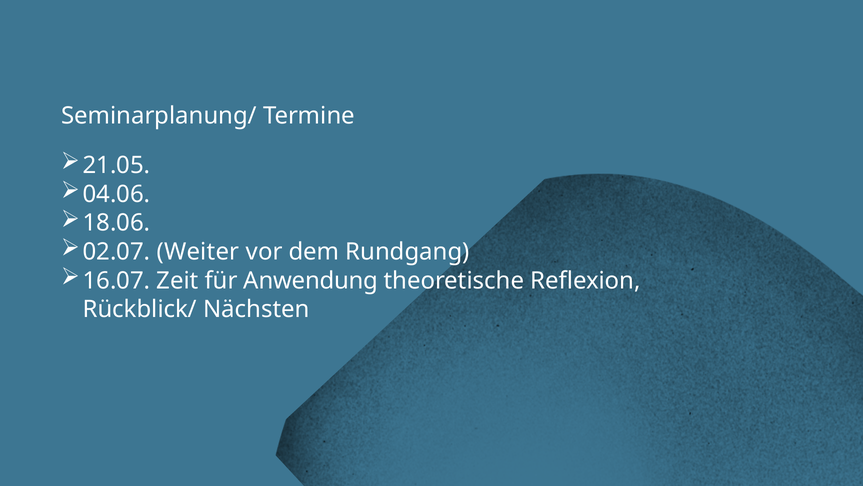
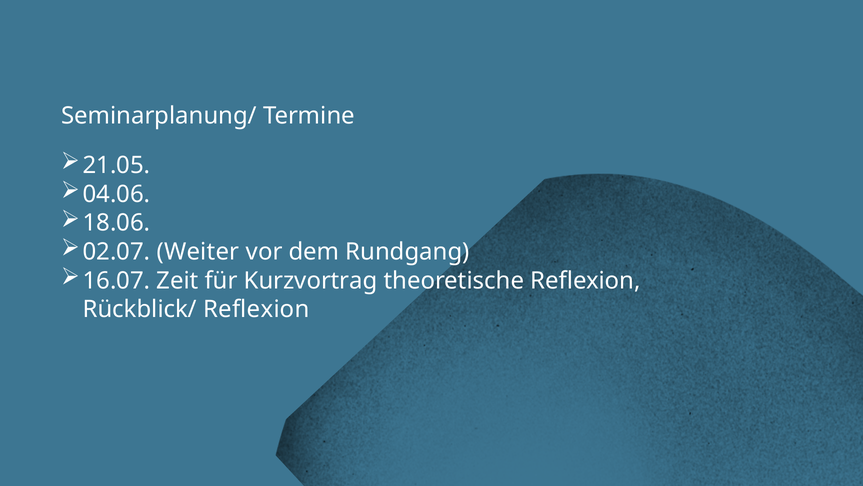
Anwendung: Anwendung -> Kurzvortrag
Rückblick/ Nächsten: Nächsten -> Reflexion
